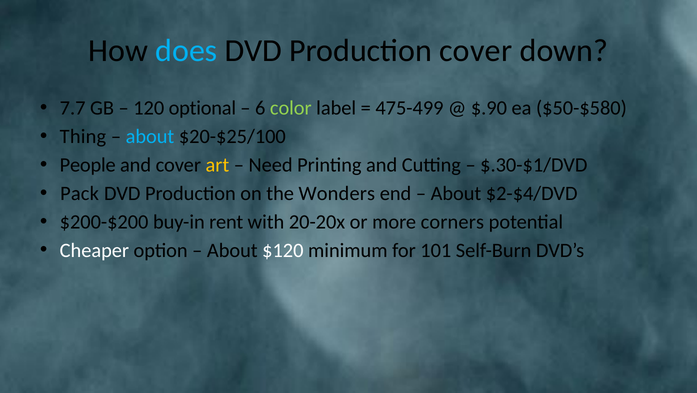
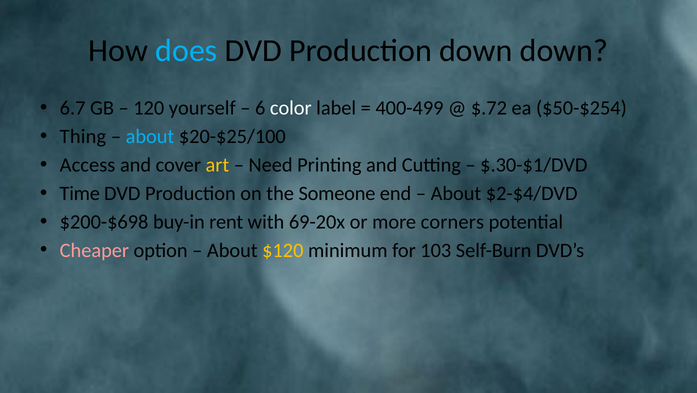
Production cover: cover -> down
7.7: 7.7 -> 6.7
optional: optional -> yourself
color colour: light green -> white
475-499: 475-499 -> 400-499
$.90: $.90 -> $.72
$50-$580: $50-$580 -> $50-$254
People: People -> Access
Pack: Pack -> Time
Wonders: Wonders -> Someone
$200-$200: $200-$200 -> $200-$698
20-20x: 20-20x -> 69-20x
Cheaper colour: white -> pink
$120 colour: white -> yellow
101: 101 -> 103
